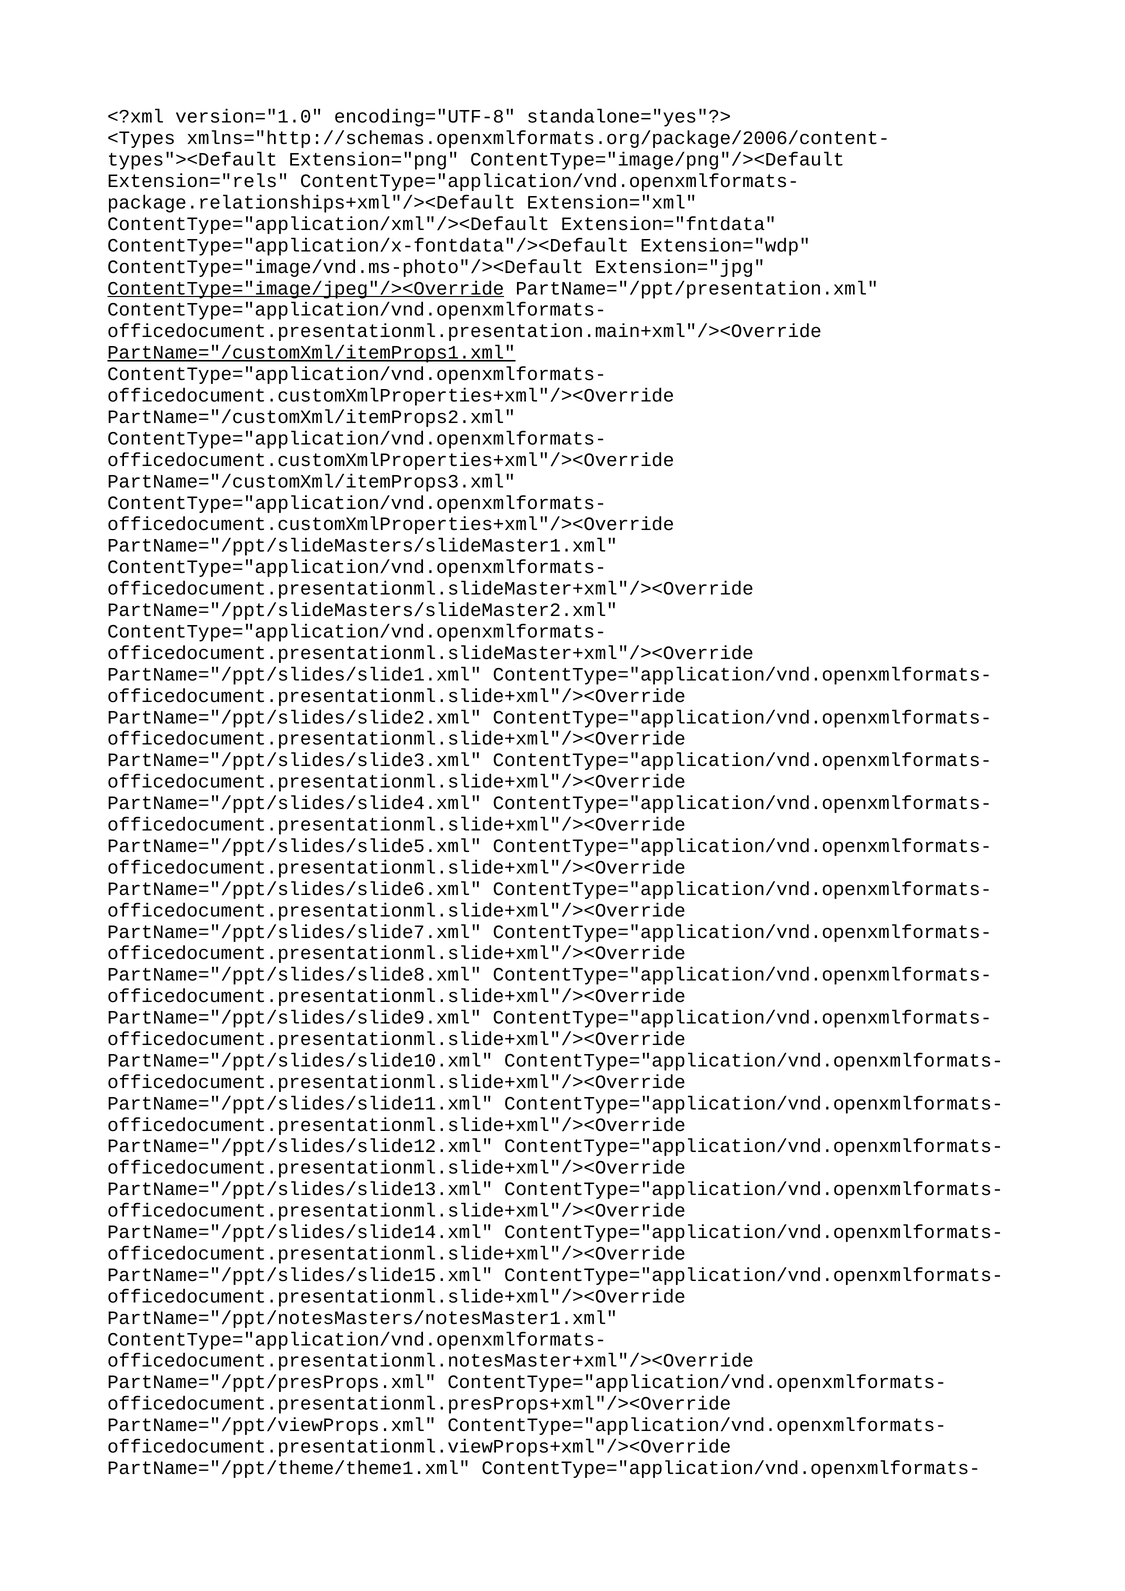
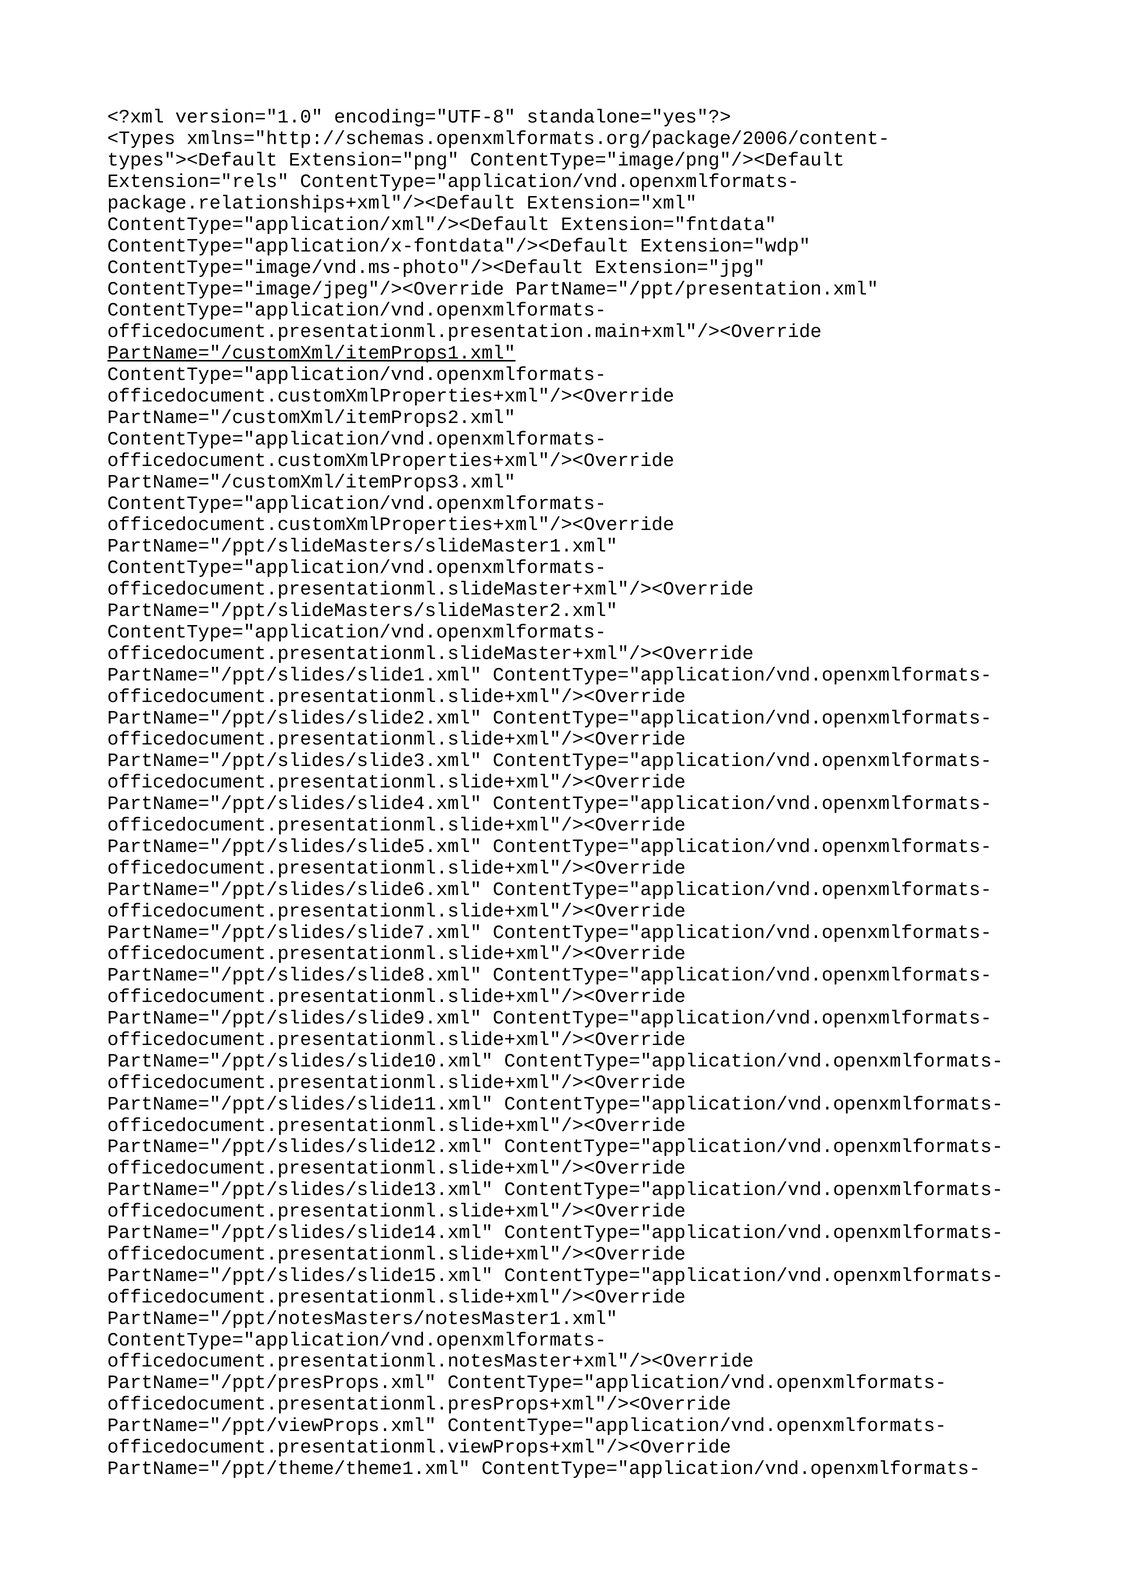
ContentType="image/jpeg"/><Override underline: present -> none
